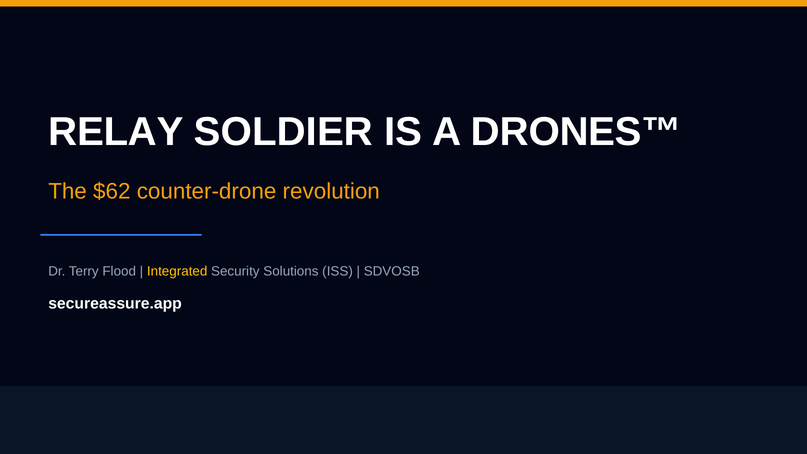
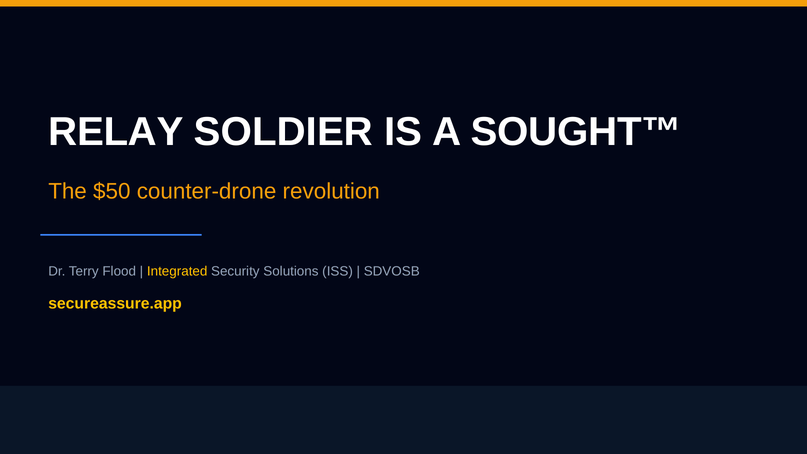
DRONES™: DRONES™ -> SOUGHT™
$62: $62 -> $50
secureassure.app colour: white -> yellow
